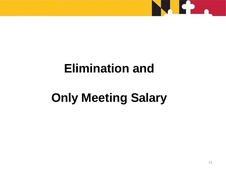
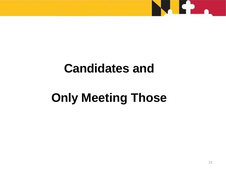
Elimination: Elimination -> Candidates
Salary: Salary -> Those
